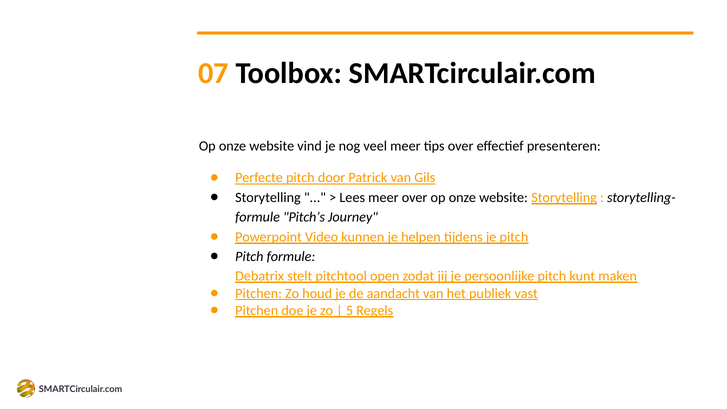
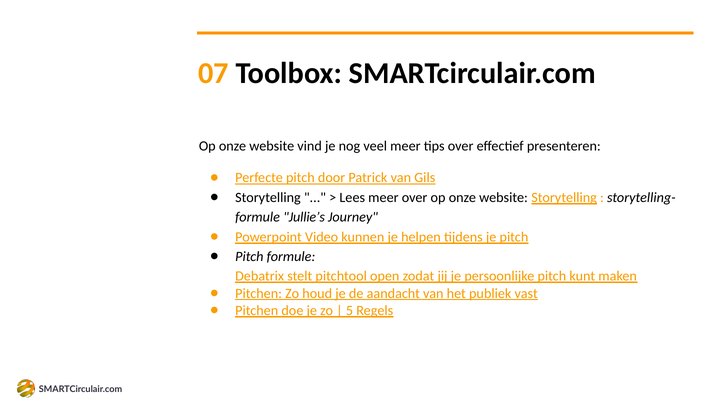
Pitch’s: Pitch’s -> Jullie’s
